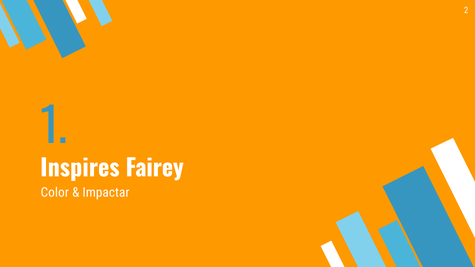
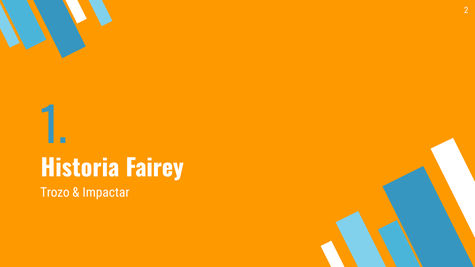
Inspires: Inspires -> Historia
Color: Color -> Trozo
